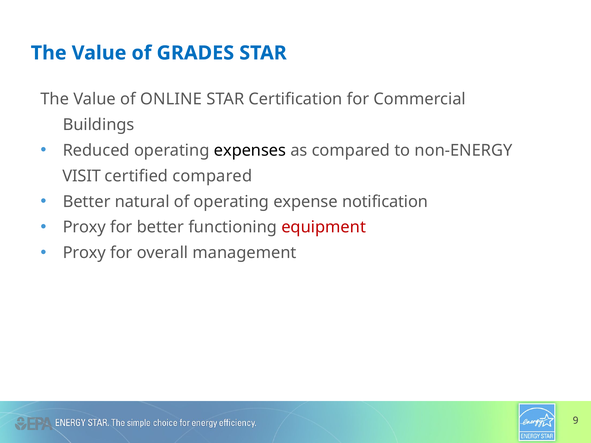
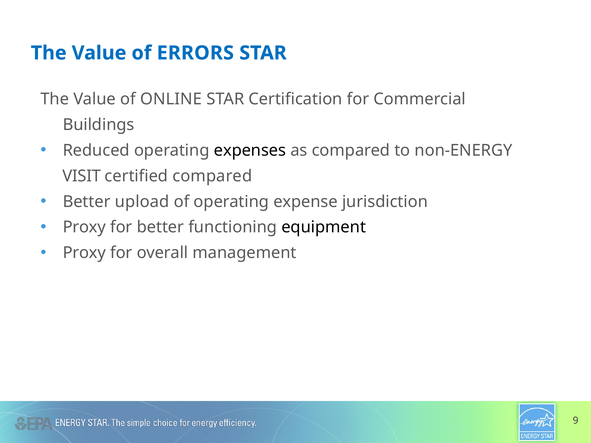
GRADES: GRADES -> ERRORS
natural: natural -> upload
notification: notification -> jurisdiction
equipment colour: red -> black
